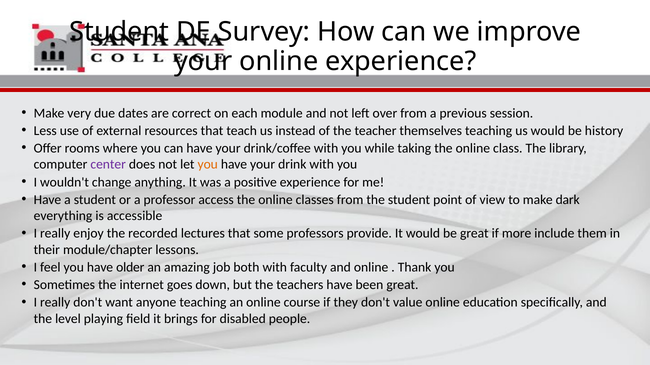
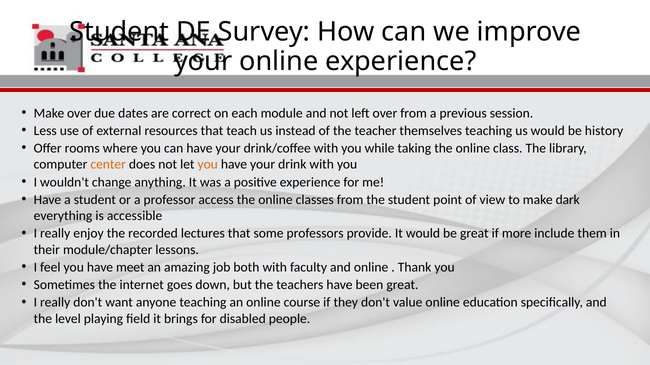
Make very: very -> over
center colour: purple -> orange
older: older -> meet
